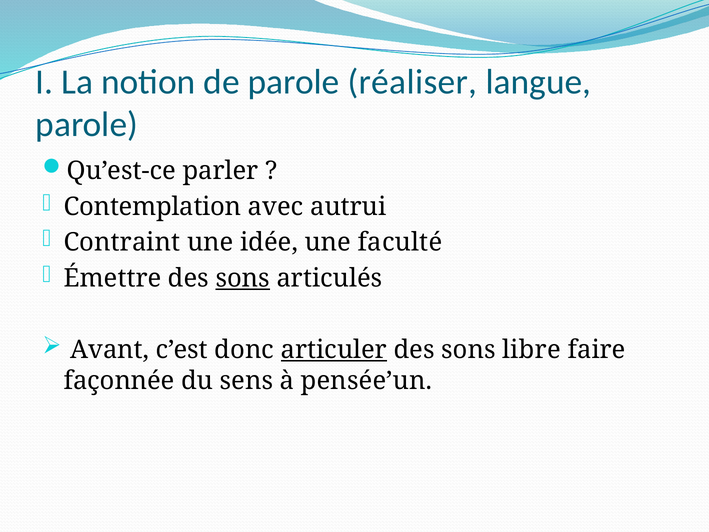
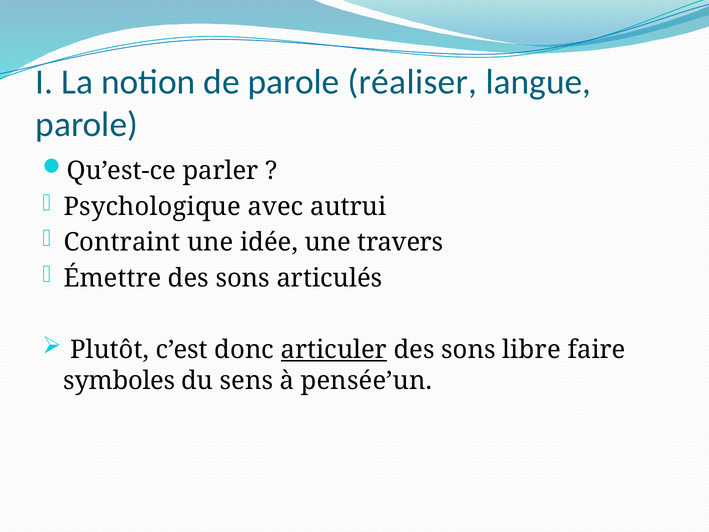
Contemplation: Contemplation -> Psychologique
faculté: faculté -> travers
sons at (243, 278) underline: present -> none
Avant: Avant -> Plutôt
façonnée: façonnée -> symboles
